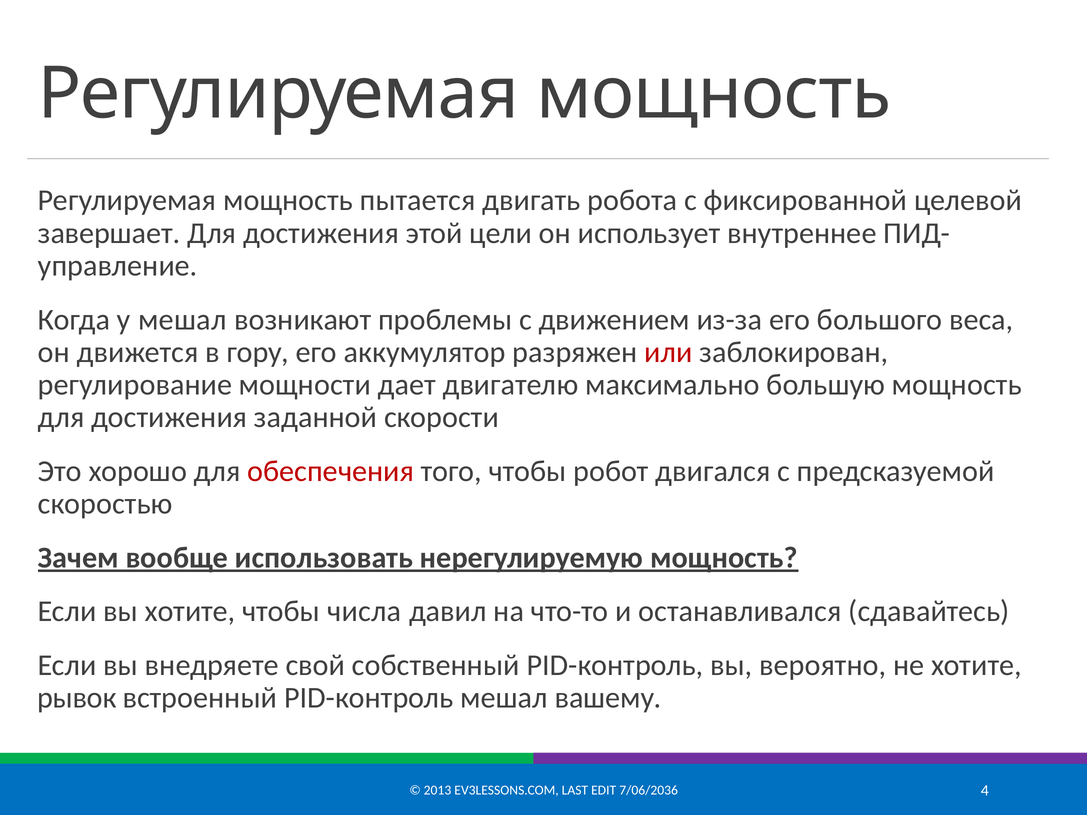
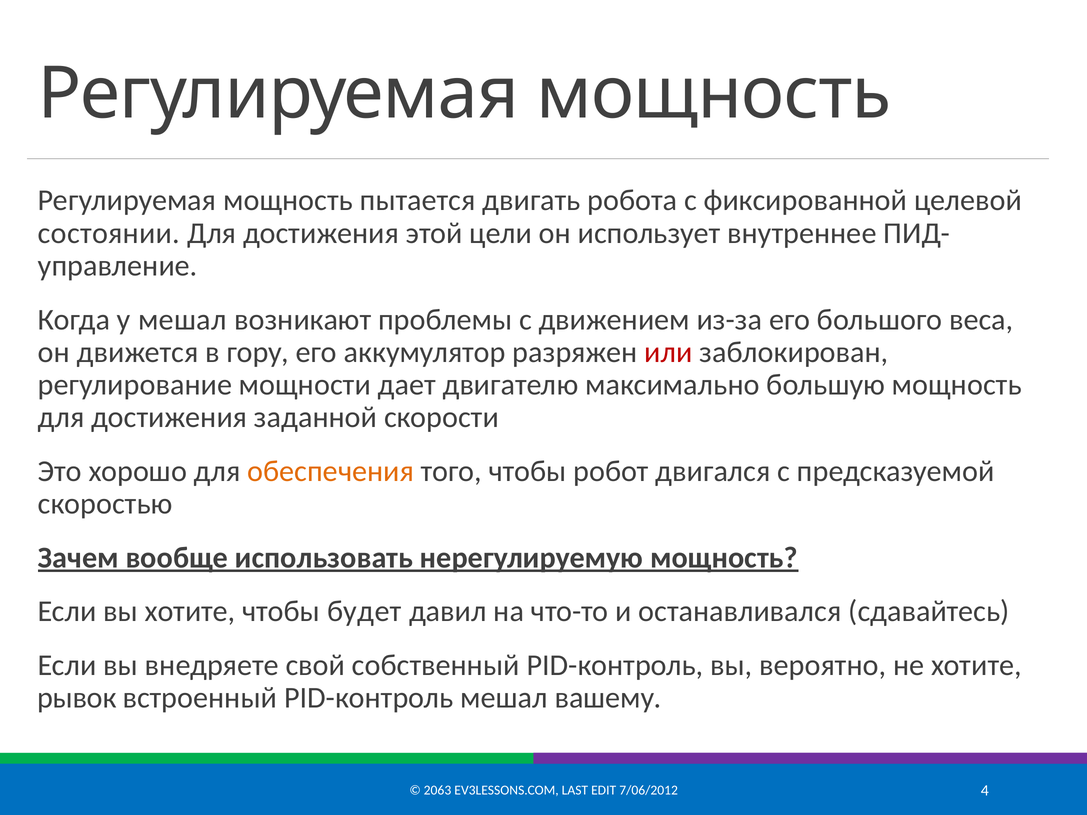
завершает: завершает -> состоянии
обеспечения colour: red -> orange
числа: числа -> будет
2013: 2013 -> 2063
7/06/2036: 7/06/2036 -> 7/06/2012
